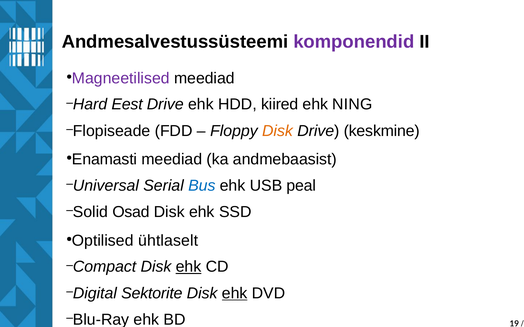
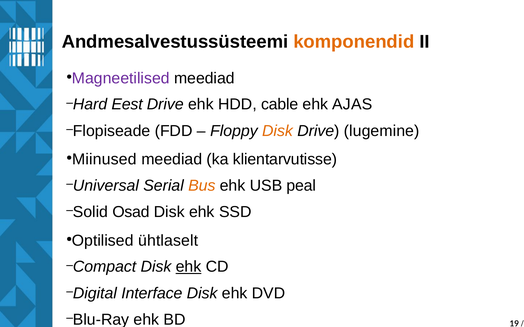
komponendid colour: purple -> orange
kiired: kiired -> cable
NING: NING -> AJAS
keskmine: keskmine -> lugemine
Enamasti: Enamasti -> Miinused
andmebaasist: andmebaasist -> klientarvutisse
Bus colour: blue -> orange
Sektorite: Sektorite -> Interface
ehk at (235, 294) underline: present -> none
